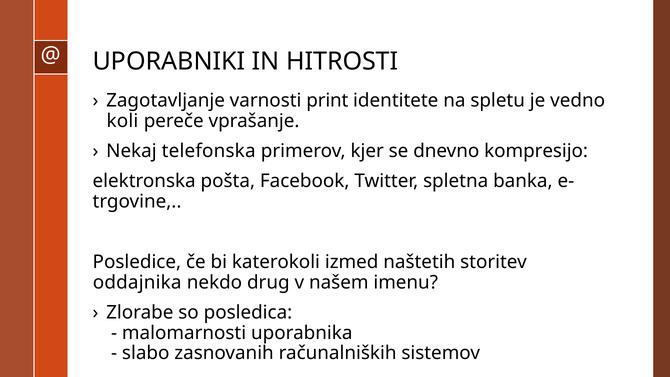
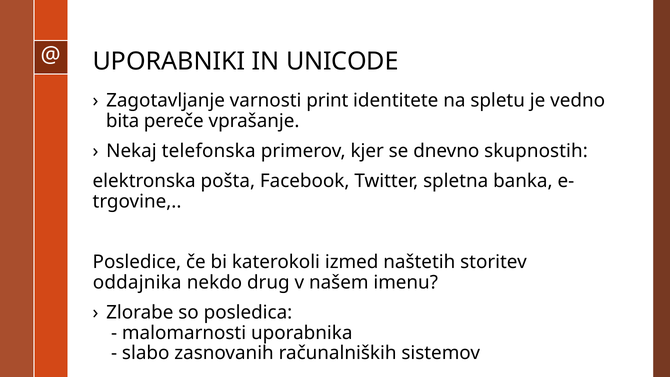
HITROSTI: HITROSTI -> UNICODE
koli: koli -> bita
kompresijo: kompresijo -> skupnostih
